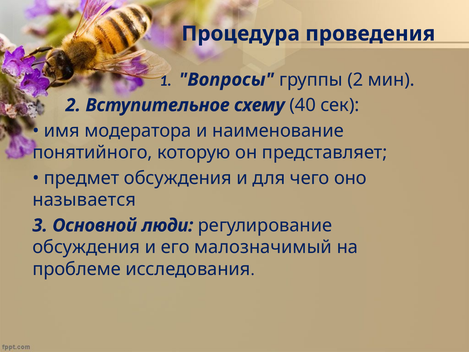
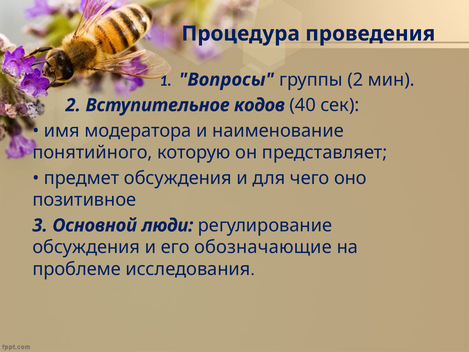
схему: схему -> кодов
называется: называется -> позитивное
малозначимый: малозначимый -> обозначающие
